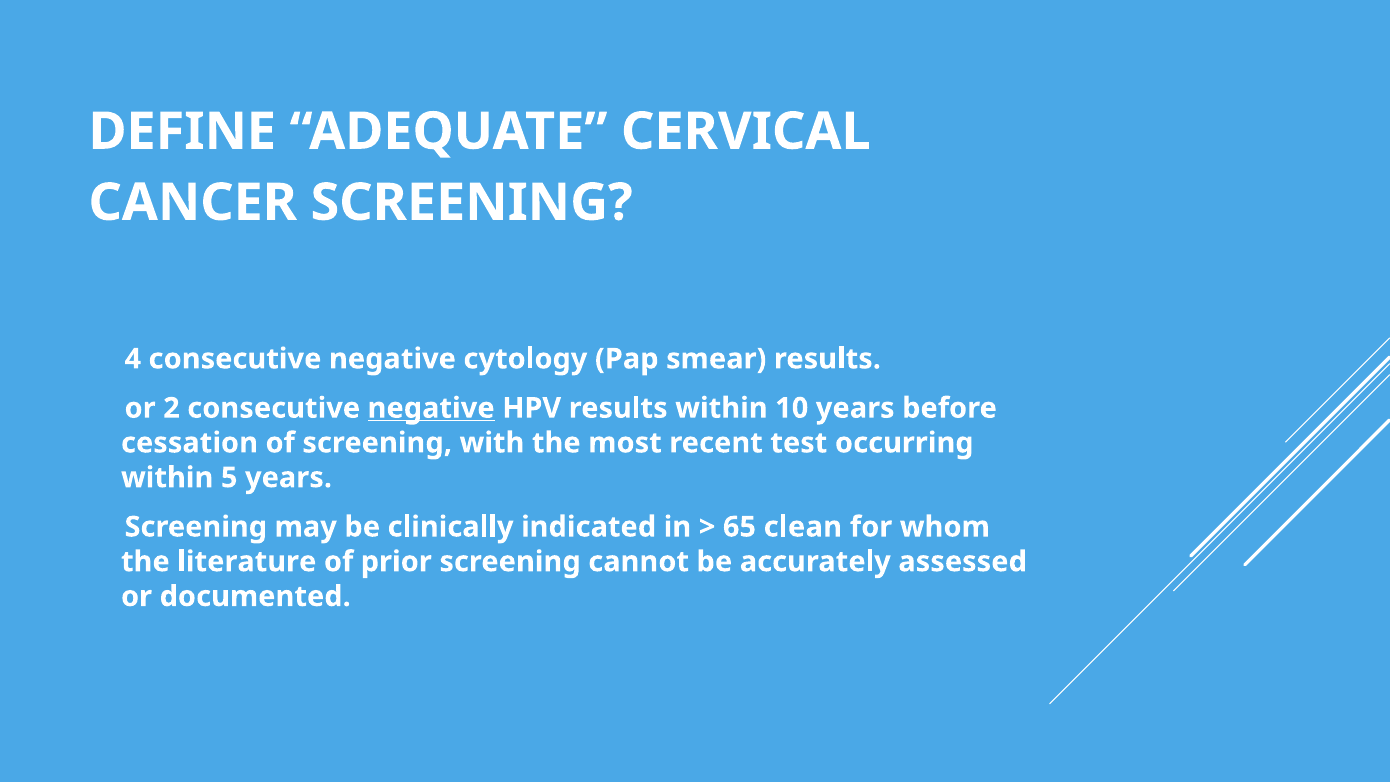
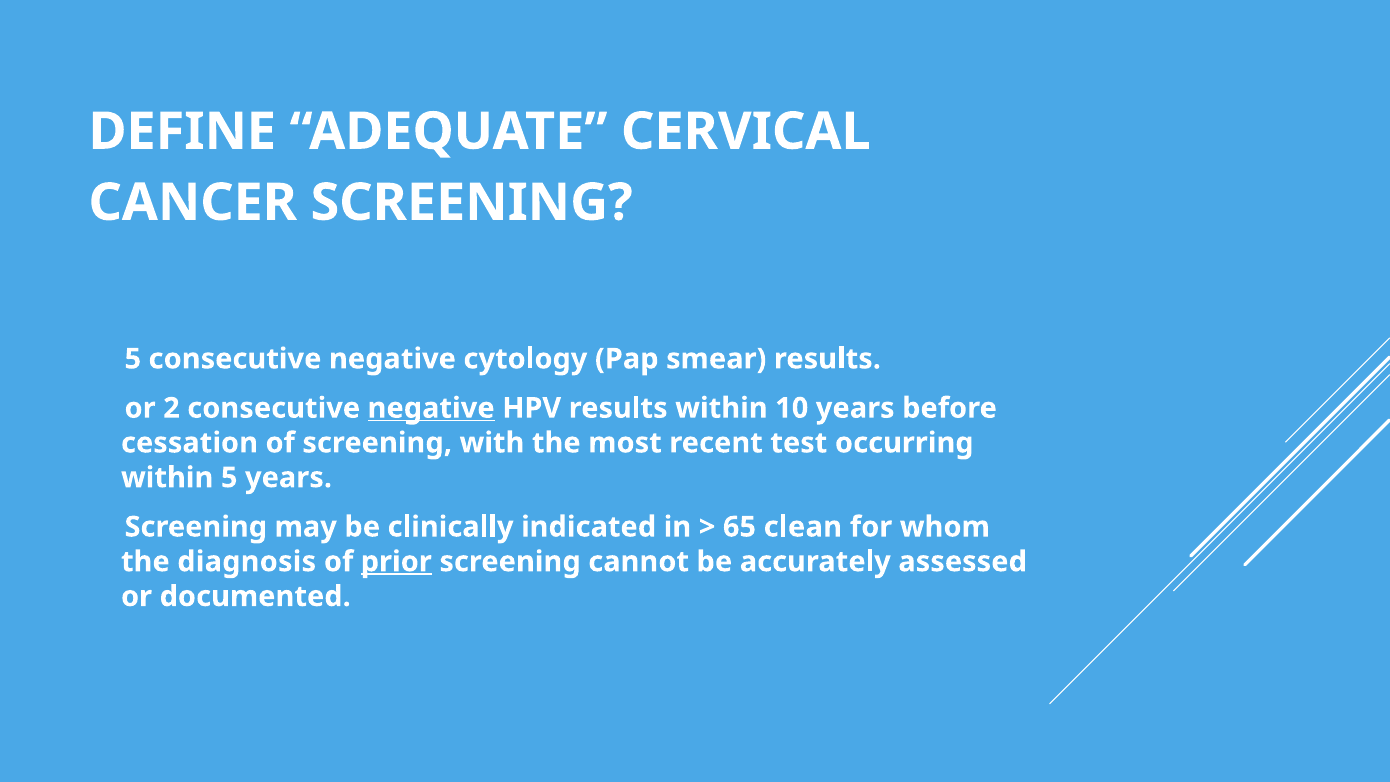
4 at (133, 359): 4 -> 5
literature: literature -> diagnosis
prior underline: none -> present
